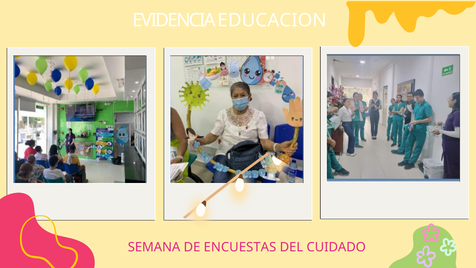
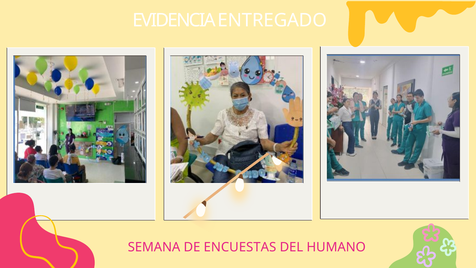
EDUCACION: EDUCACION -> ENTREGADO
CUIDADO: CUIDADO -> HUMANO
